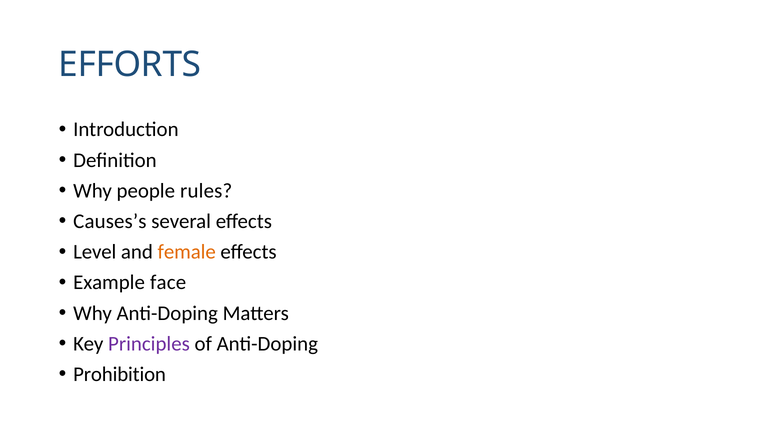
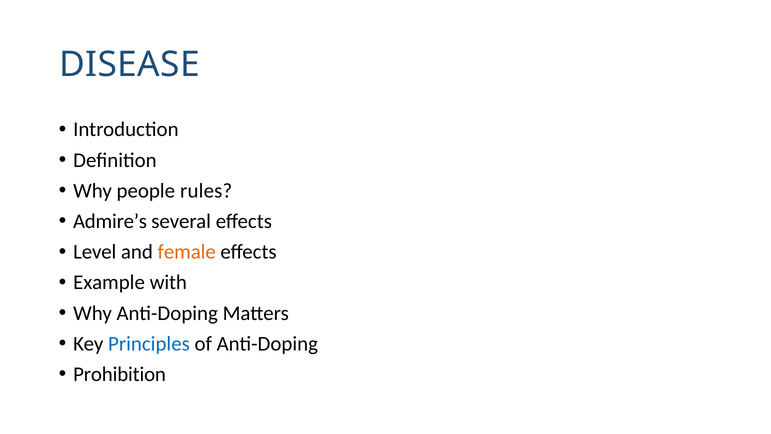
EFFORTS: EFFORTS -> DISEASE
Causes’s: Causes’s -> Admire’s
face: face -> with
Principles colour: purple -> blue
